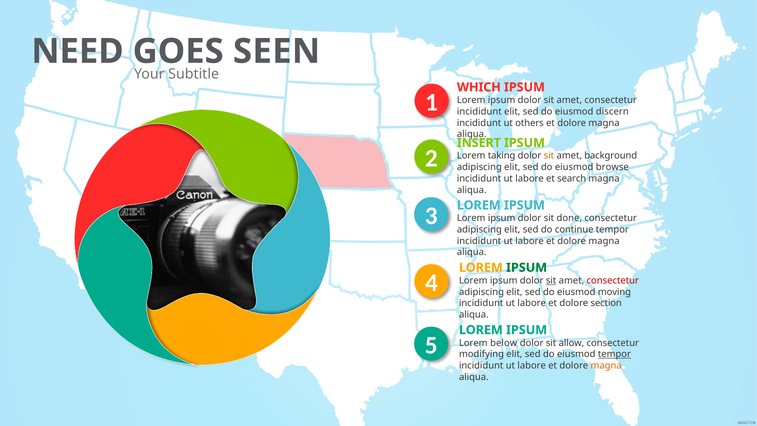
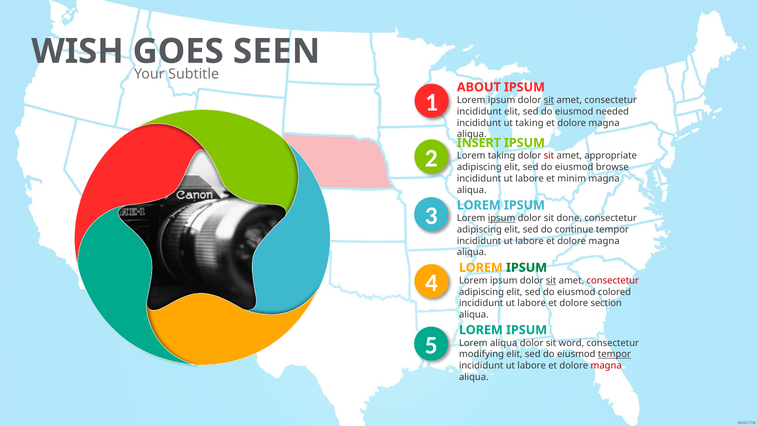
NEED: NEED -> WISH
WHICH: WHICH -> ABOUT
sit at (549, 100) underline: none -> present
discern: discern -> needed
ut others: others -> taking
sit at (549, 156) colour: orange -> red
background: background -> appropriate
search: search -> minim
ipsum at (502, 218) underline: none -> present
moving: moving -> colored
Lorem below: below -> aliqua
allow: allow -> word
magna at (606, 366) colour: orange -> red
